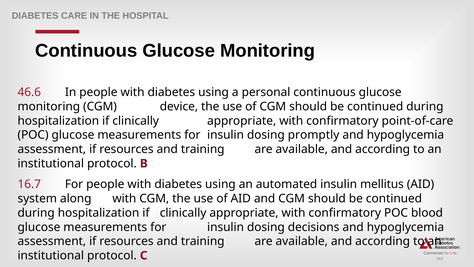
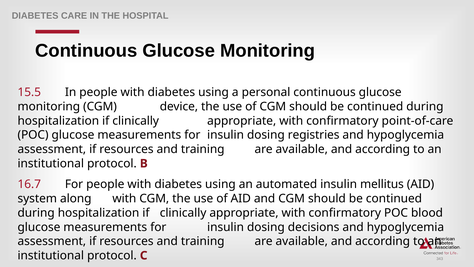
46.6: 46.6 -> 15.5
promptly: promptly -> registries
